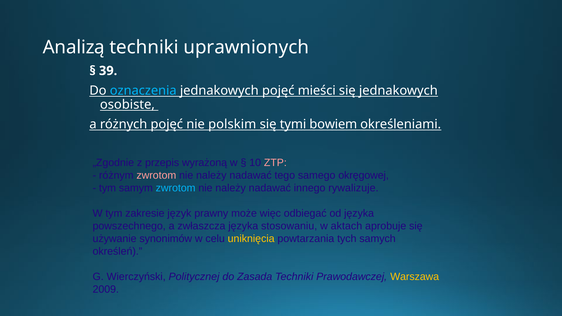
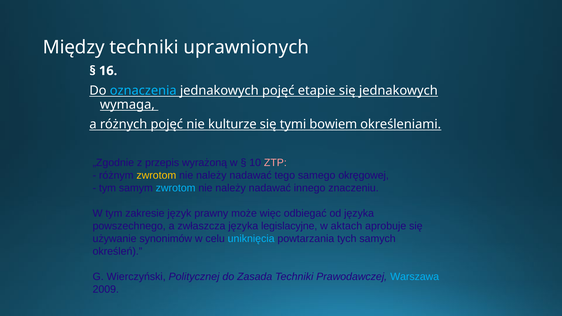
Analizą: Analizą -> Między
39: 39 -> 16
mieści: mieści -> etapie
osobiste: osobiste -> wymaga
polskim: polskim -> kulturze
zwrotom at (156, 176) colour: pink -> yellow
rywalizuje: rywalizuje -> znaczeniu
stosowaniu: stosowaniu -> legislacyjne
uniknięcia colour: yellow -> light blue
Warszawa colour: yellow -> light blue
